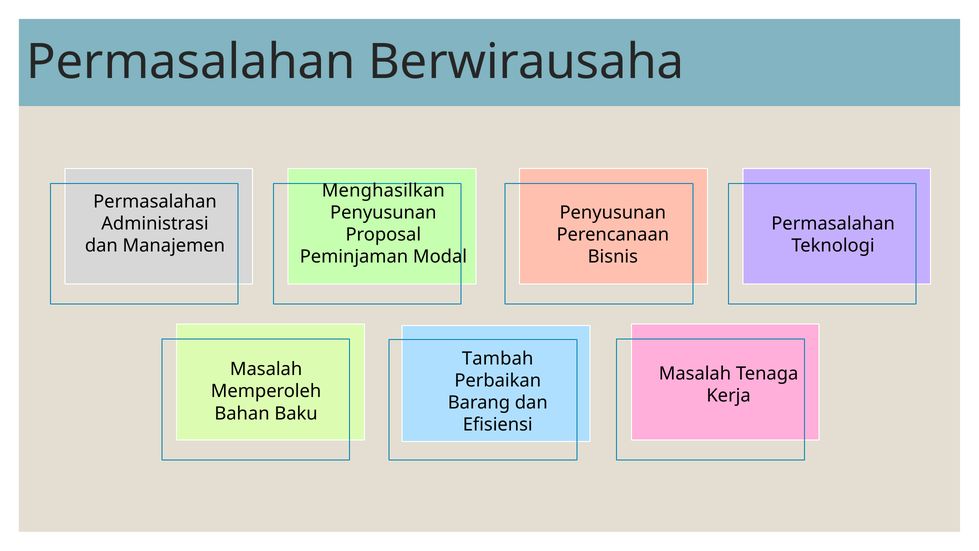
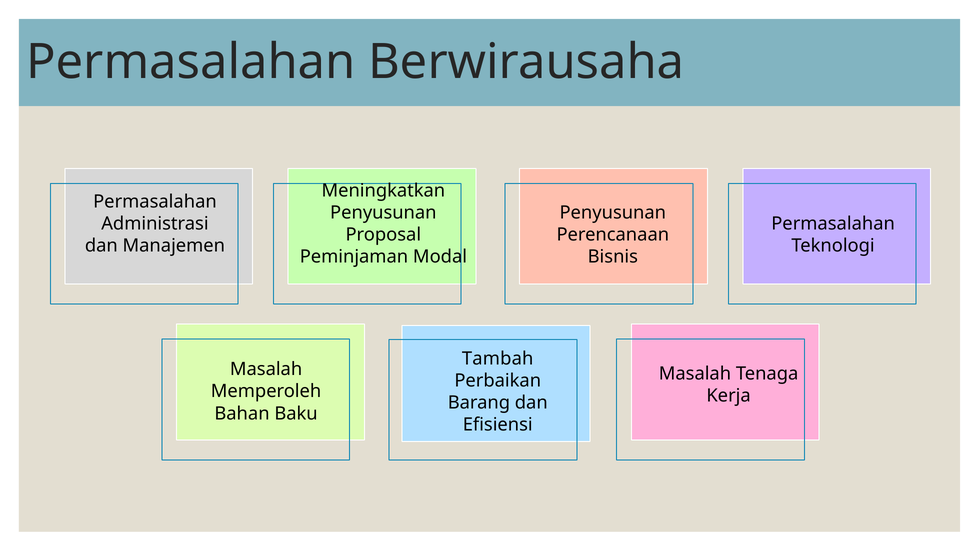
Menghasilkan: Menghasilkan -> Meningkatkan
